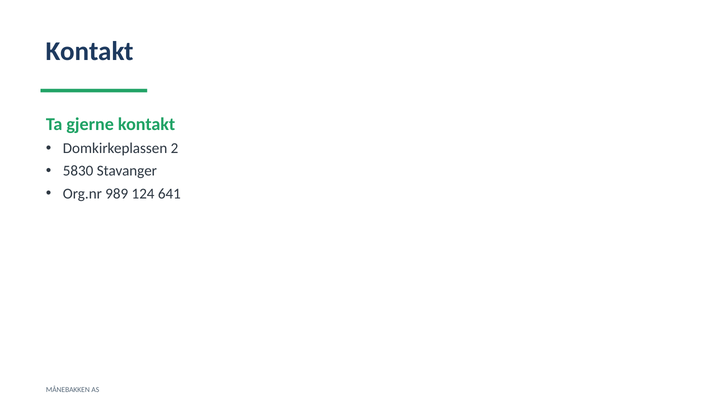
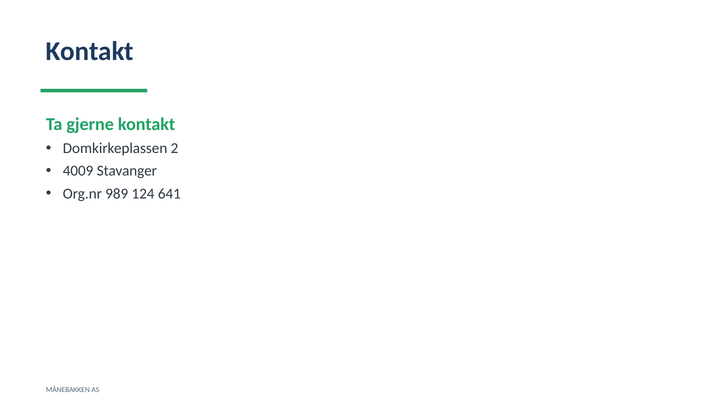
5830: 5830 -> 4009
